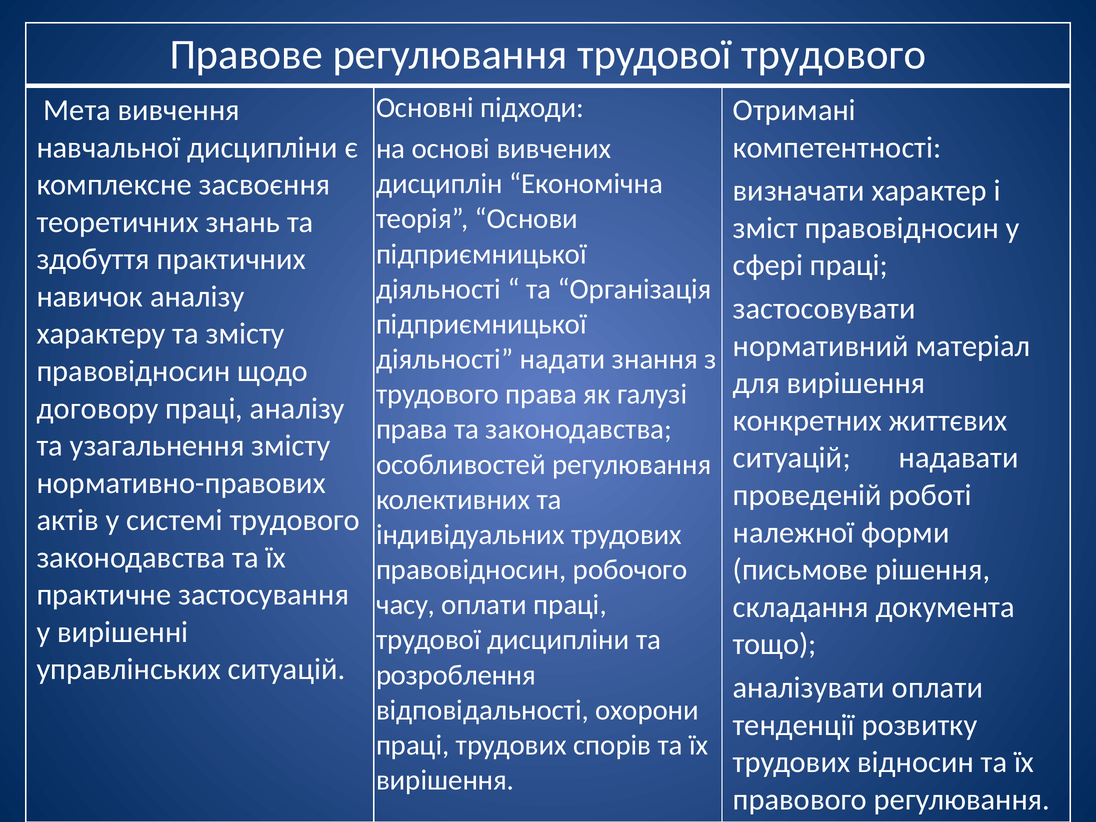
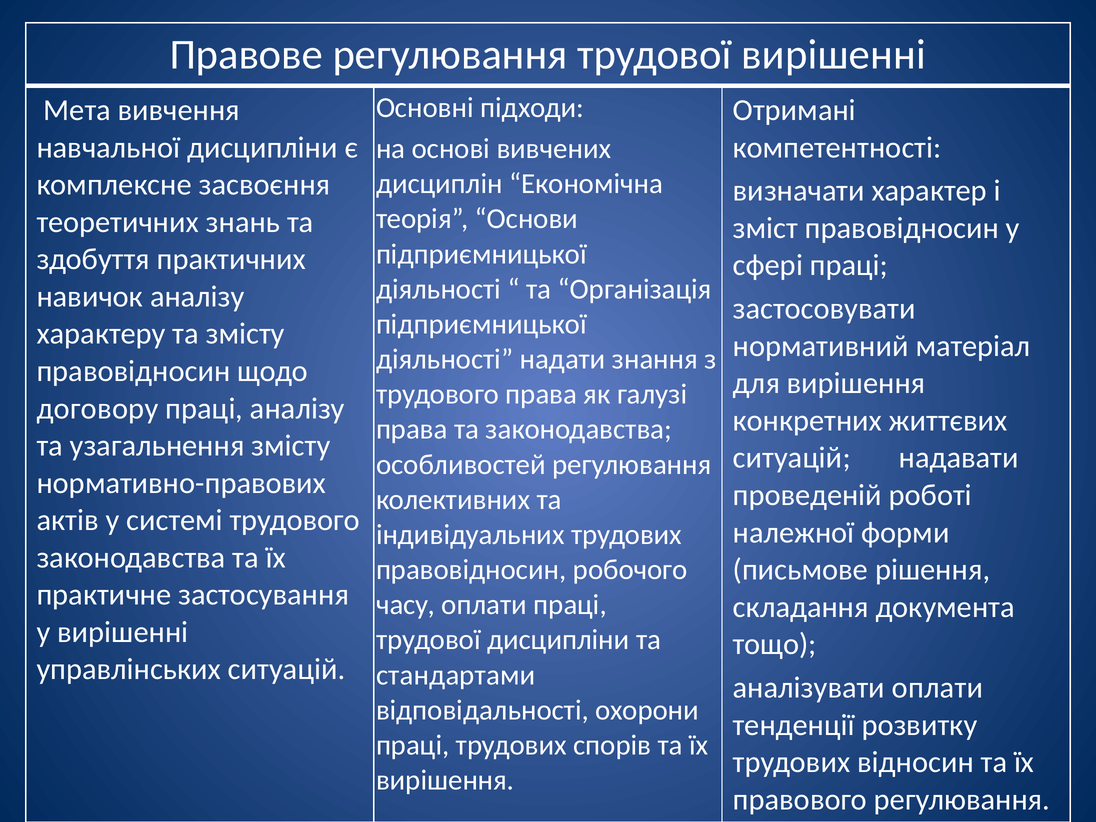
трудової трудового: трудового -> вирішенні
розроблення: розроблення -> стандартами
